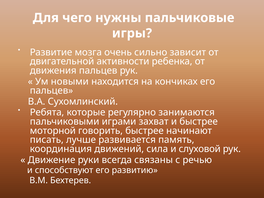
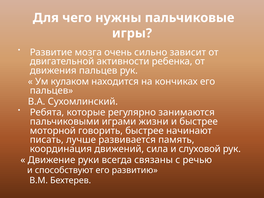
новыми: новыми -> кулаком
захват: захват -> жизни
